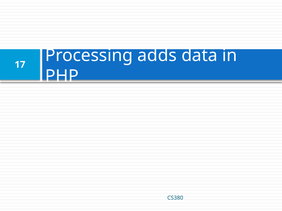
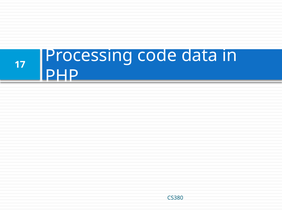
adds: adds -> code
